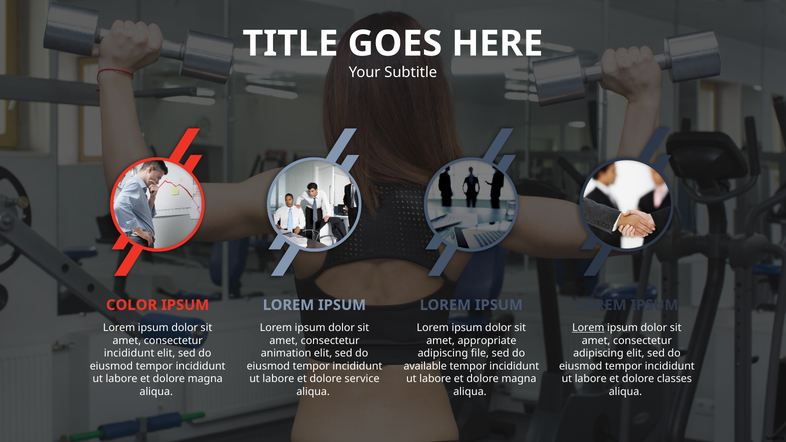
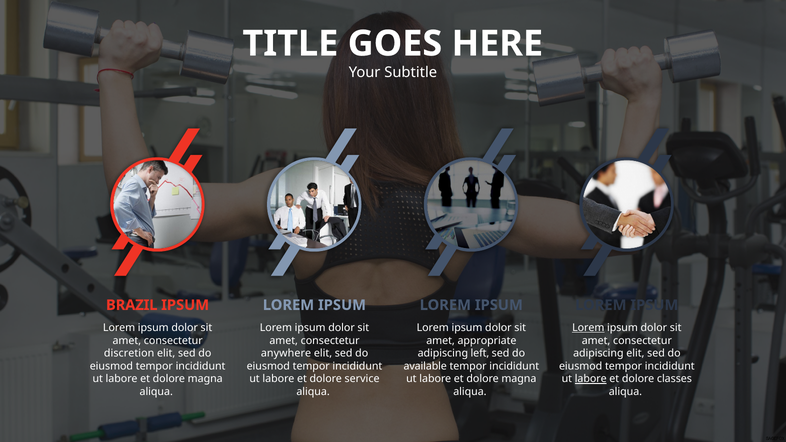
COLOR: COLOR -> BRAZIL
incididunt at (129, 354): incididunt -> discretion
animation: animation -> anywhere
file: file -> left
labore at (591, 379) underline: none -> present
